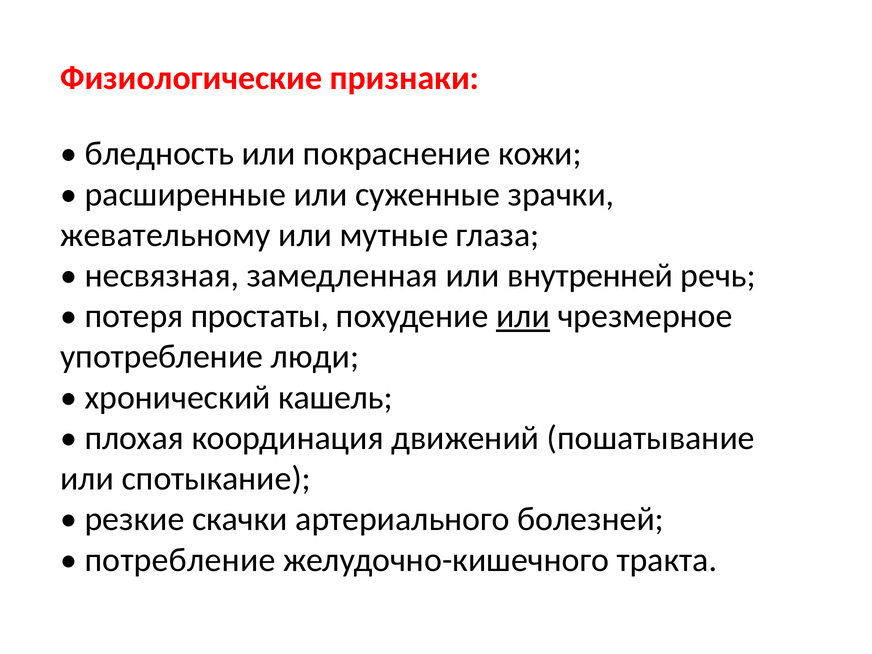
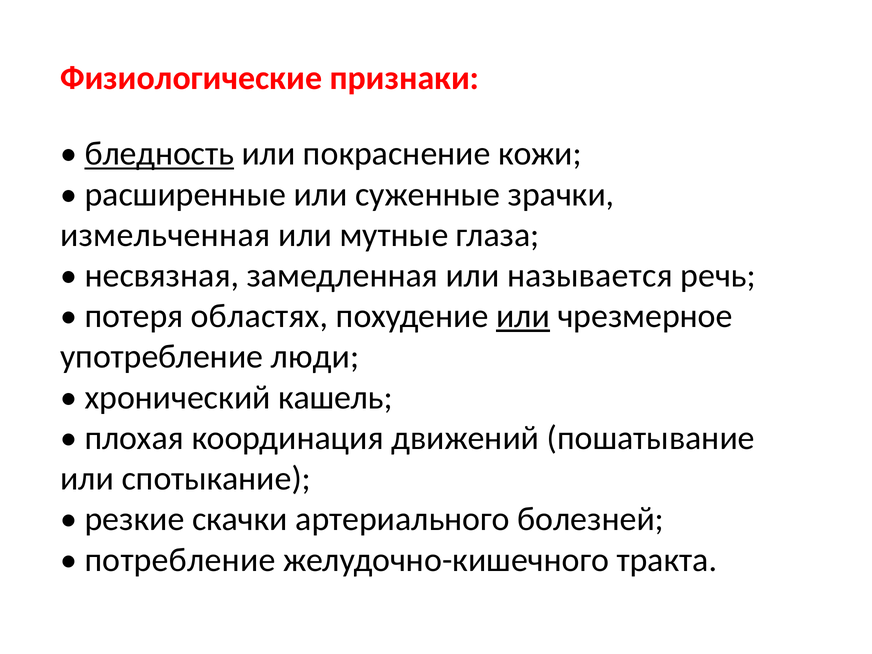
бледность underline: none -> present
жевательному: жевательному -> измельченная
внутренней: внутренней -> называется
простаты: простаты -> областях
